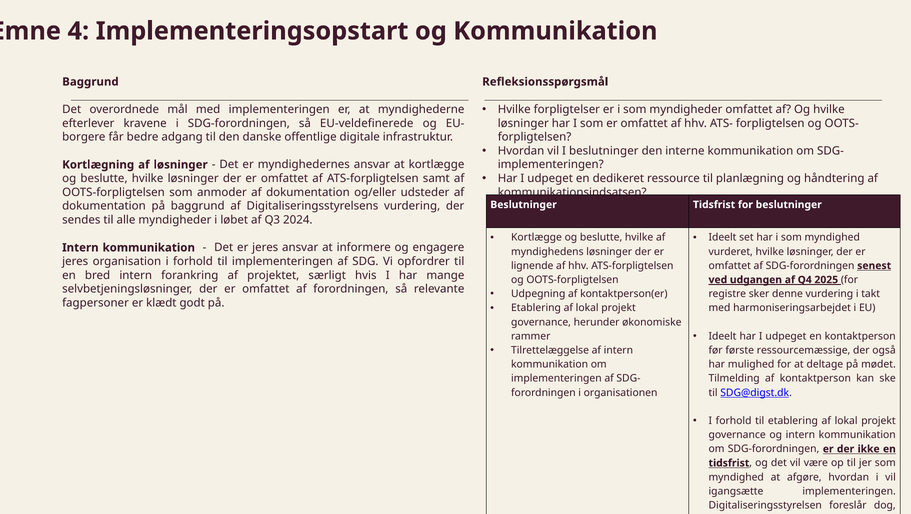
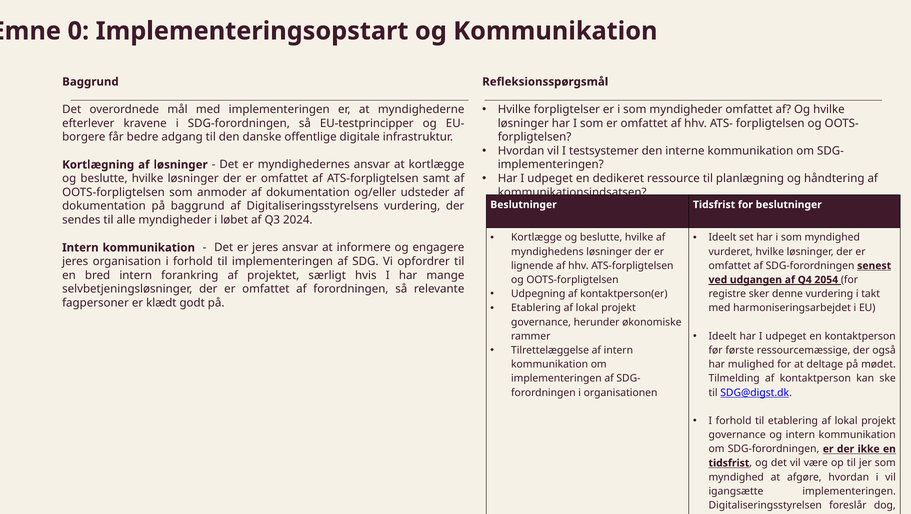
4: 4 -> 0
EU-veldefinerede: EU-veldefinerede -> EU-testprincipper
I beslutninger: beslutninger -> testsystemer
2025: 2025 -> 2054
